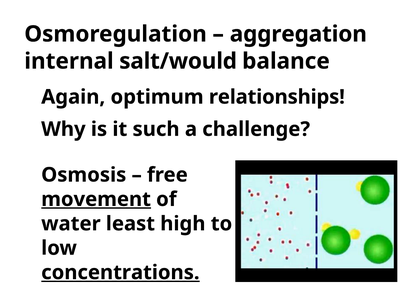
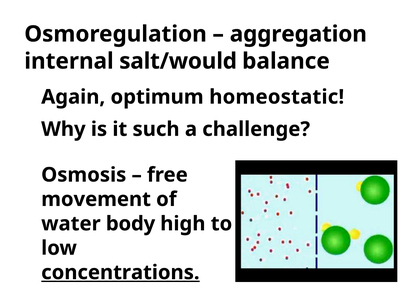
relationships: relationships -> homeostatic
movement underline: present -> none
least: least -> body
